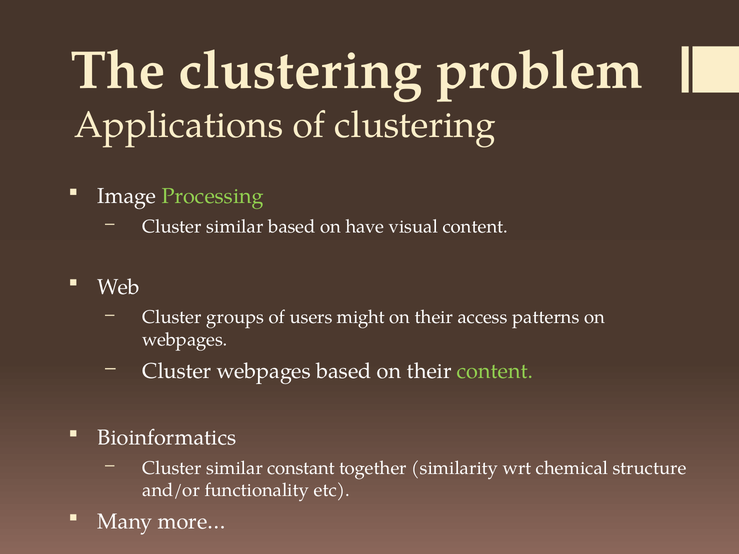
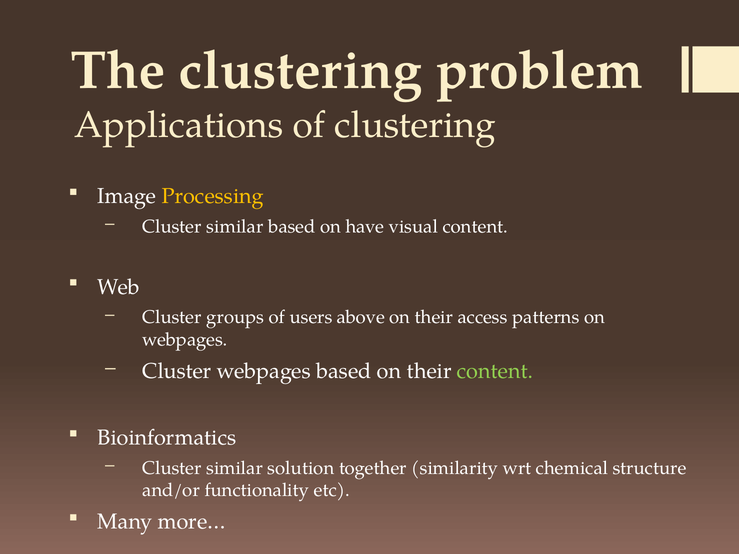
Processing colour: light green -> yellow
might: might -> above
constant: constant -> solution
